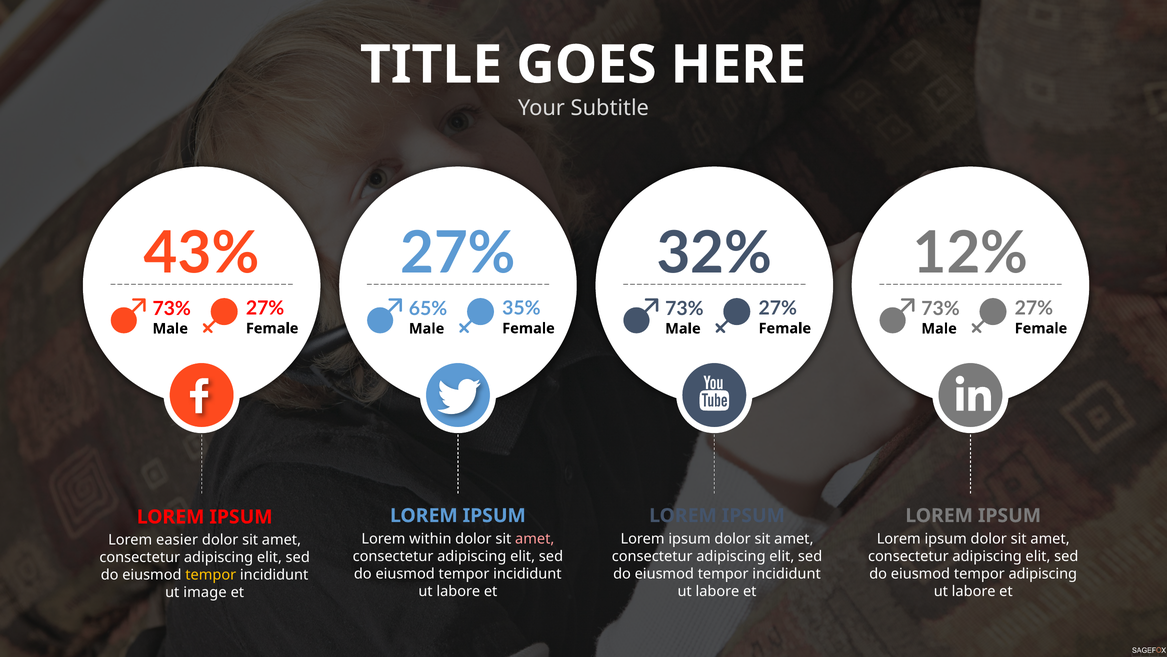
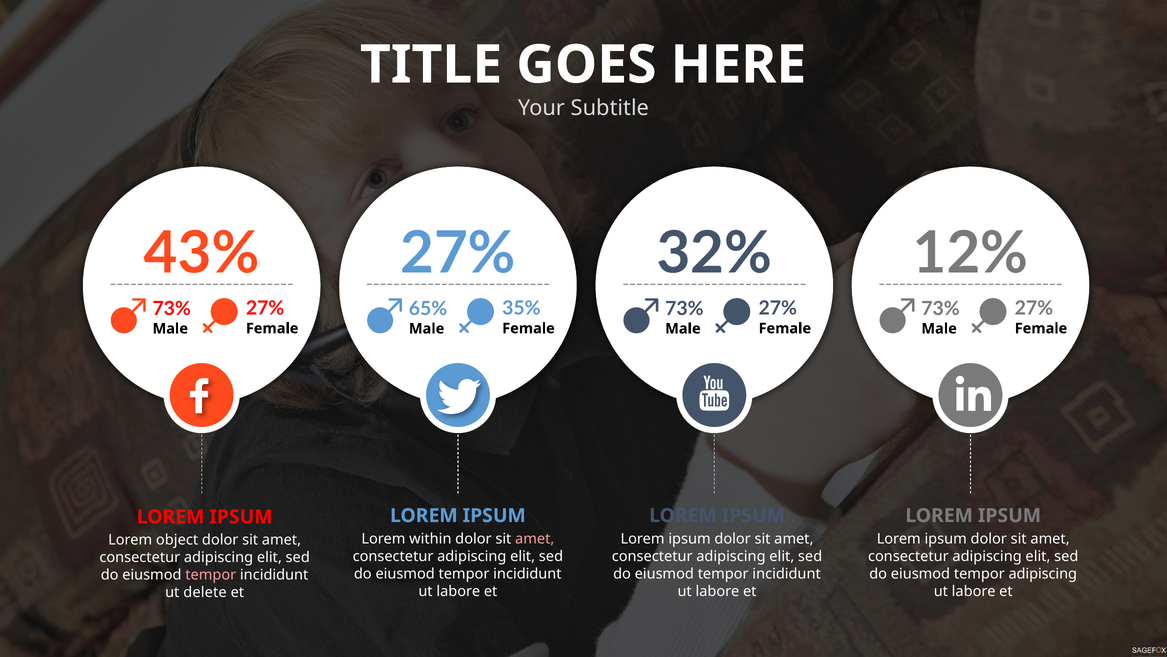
easier: easier -> object
tempor at (211, 575) colour: yellow -> pink
image: image -> delete
